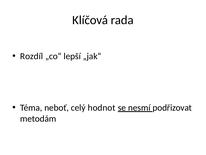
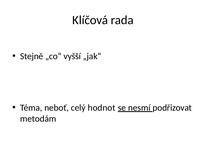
Rozdíl: Rozdíl -> Stejně
lepší: lepší -> vyšší
